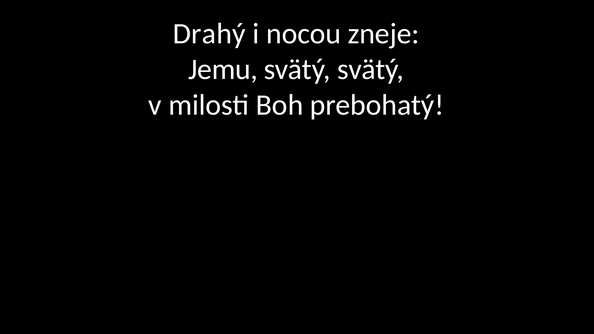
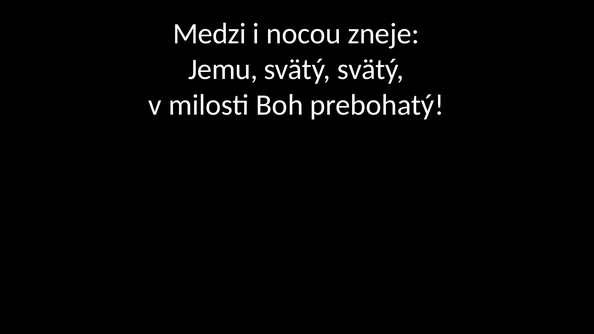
Drahý: Drahý -> Medzi
